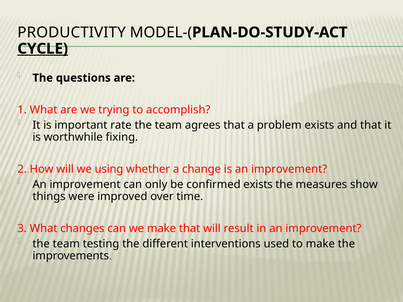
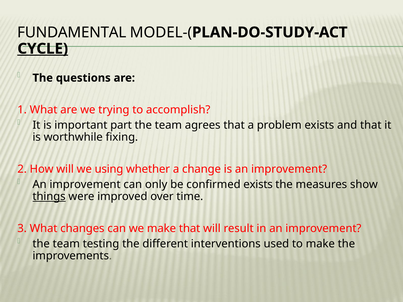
PRODUCTIVITY: PRODUCTIVITY -> FUNDAMENTAL
rate: rate -> part
things underline: none -> present
